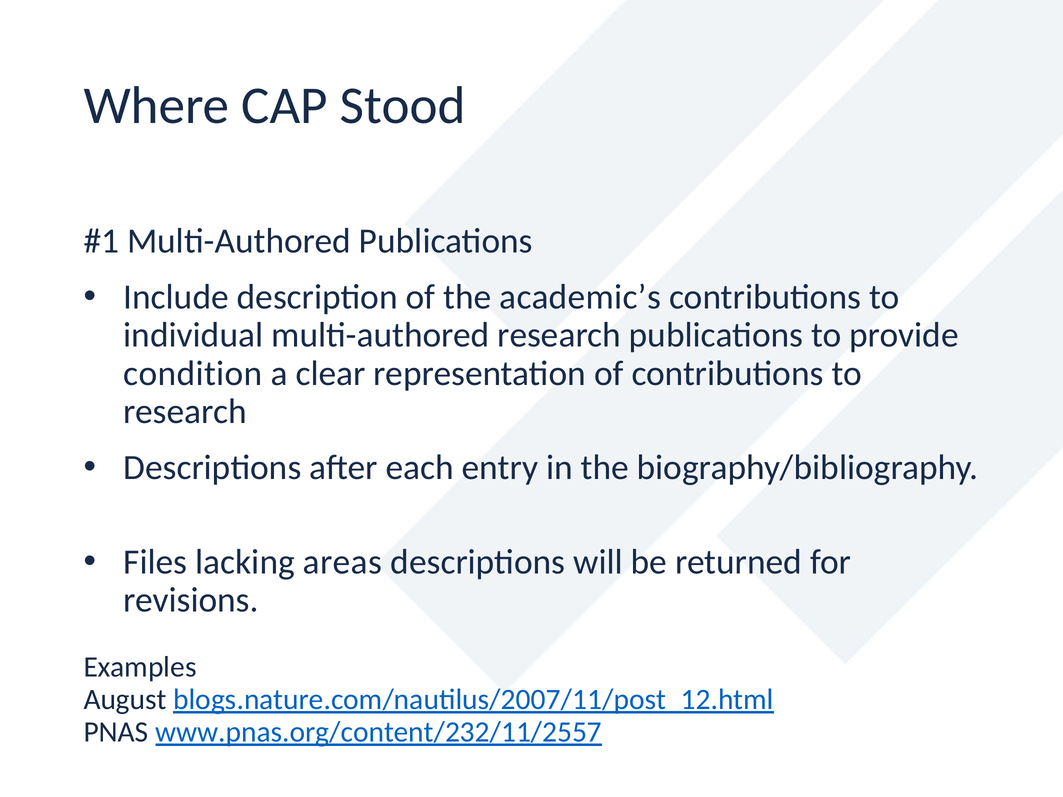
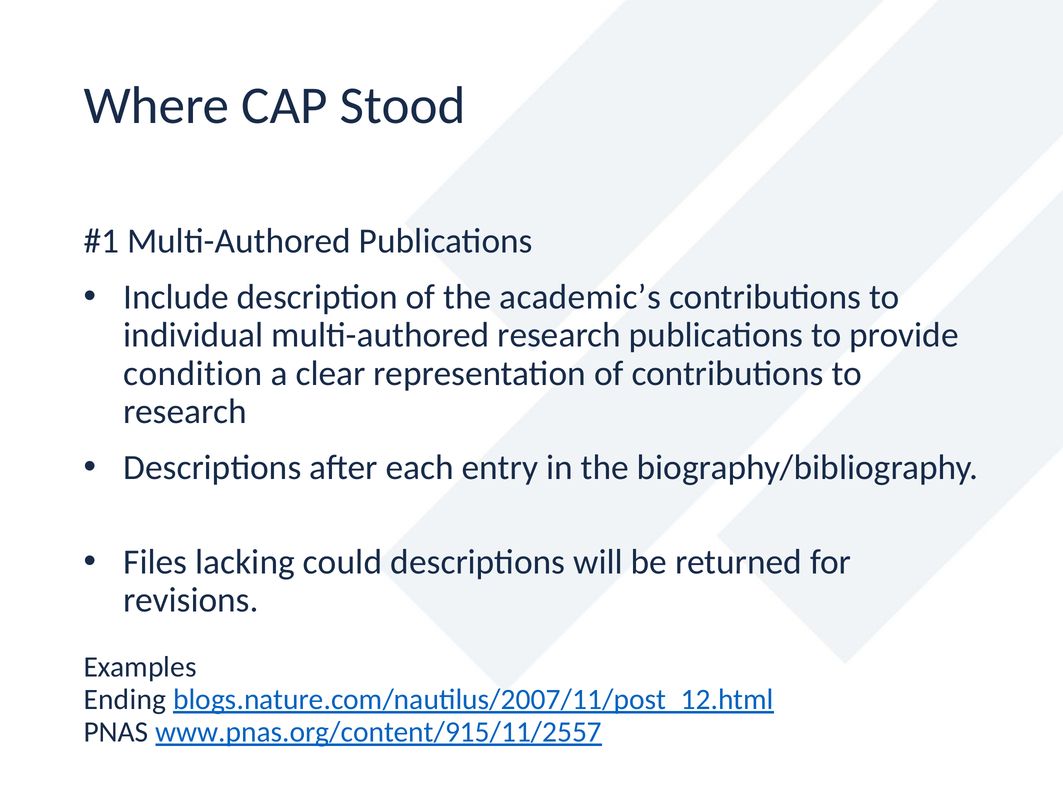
areas: areas -> could
August: August -> Ending
www.pnas.org/content/232/11/2557: www.pnas.org/content/232/11/2557 -> www.pnas.org/content/915/11/2557
